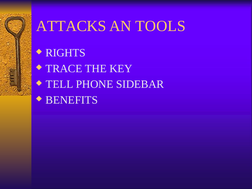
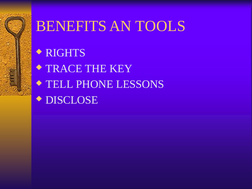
ATTACKS: ATTACKS -> BENEFITS
SIDEBAR: SIDEBAR -> LESSONS
BENEFITS: BENEFITS -> DISCLOSE
